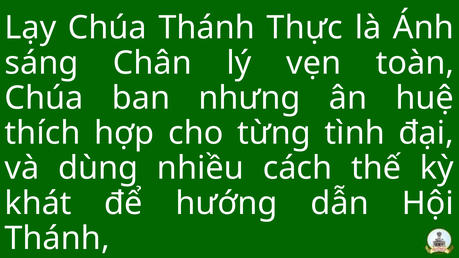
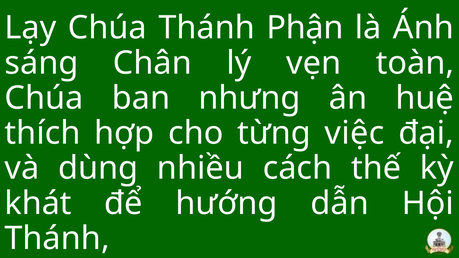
Thực: Thực -> Phận
tình: tình -> việc
